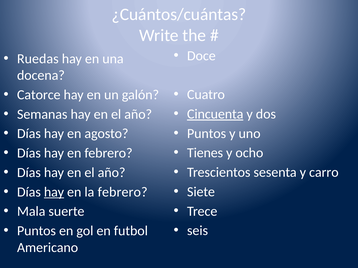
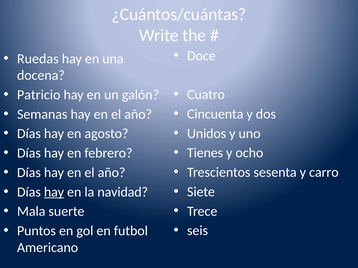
Catorce: Catorce -> Patricio
Cincuenta underline: present -> none
Puntos at (207, 134): Puntos -> Unidos
la febrero: febrero -> navidad
